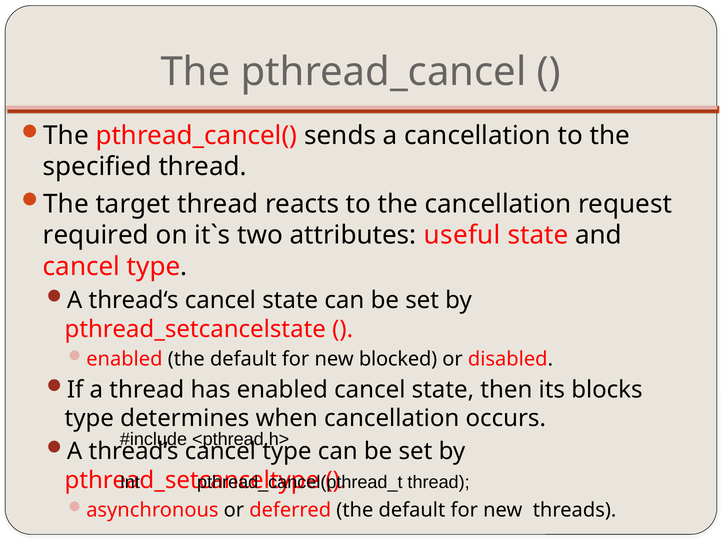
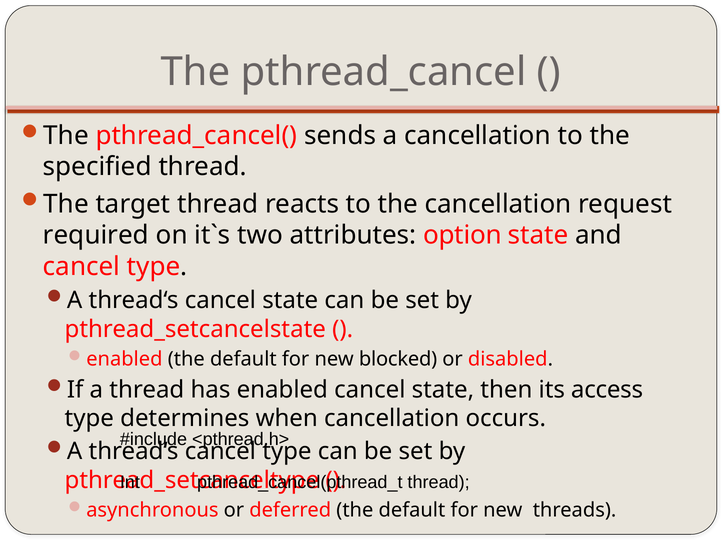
useful: useful -> option
blocks: blocks -> access
